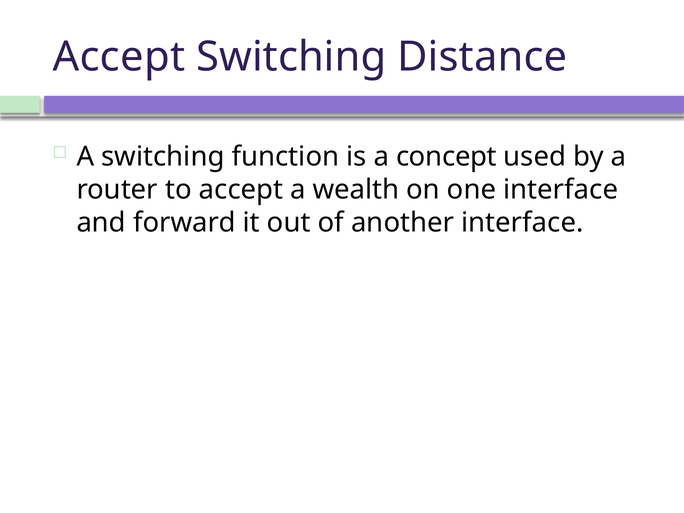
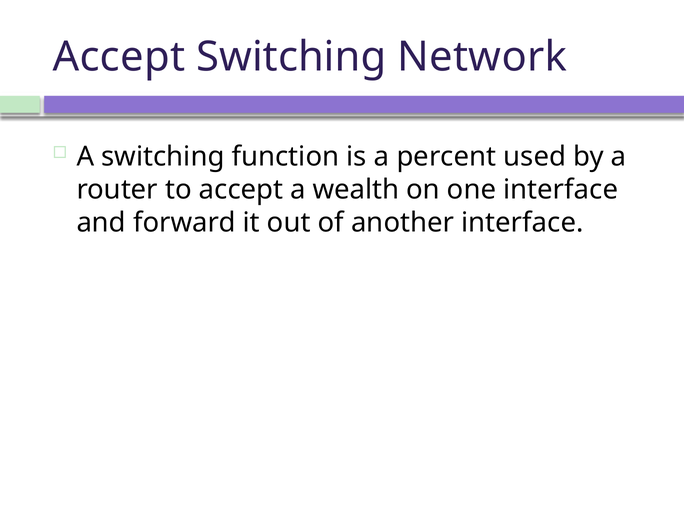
Distance: Distance -> Network
concept: concept -> percent
